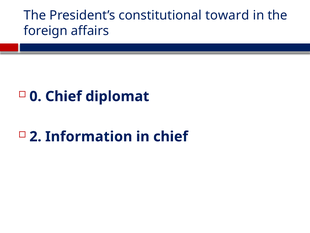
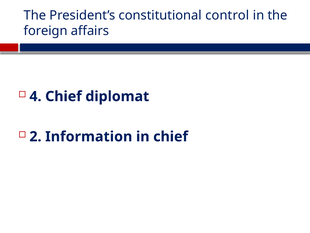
toward: toward -> control
0: 0 -> 4
